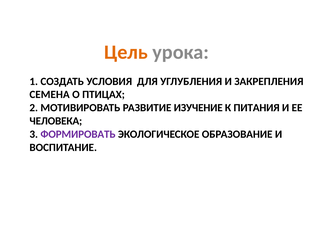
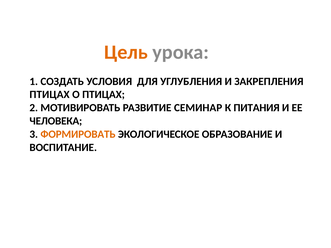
СЕМЕНА at (50, 95): СЕМЕНА -> ПТИЦАХ
ИЗУЧЕНИЕ: ИЗУЧЕНИЕ -> СЕМИНАР
ФОРМИРОВАТЬ colour: purple -> orange
